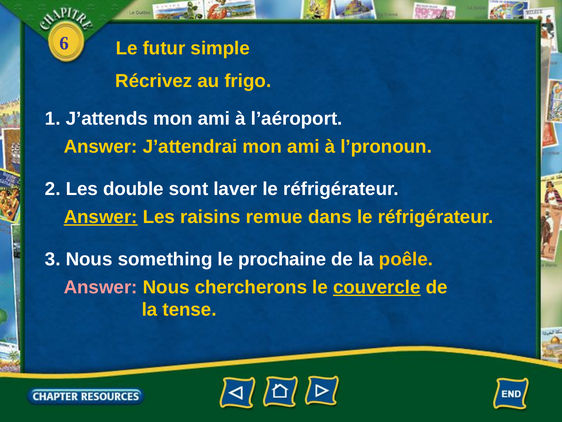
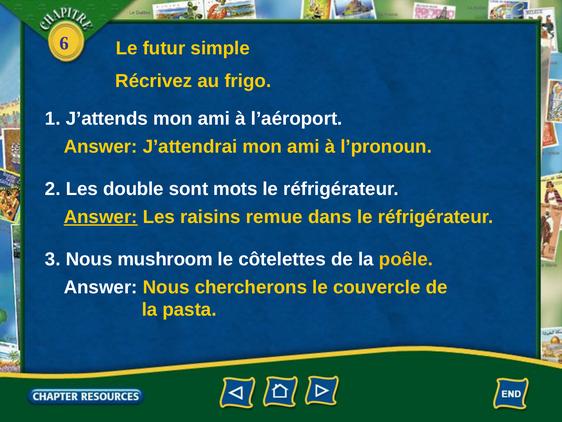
laver: laver -> mots
something: something -> mushroom
prochaine: prochaine -> côtelettes
Answer at (101, 287) colour: pink -> white
couvercle underline: present -> none
tense: tense -> pasta
